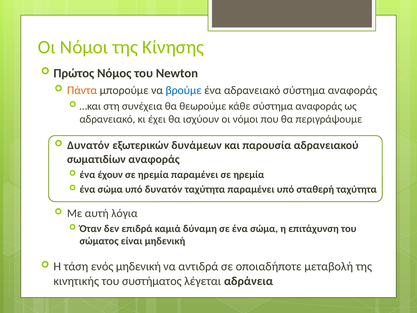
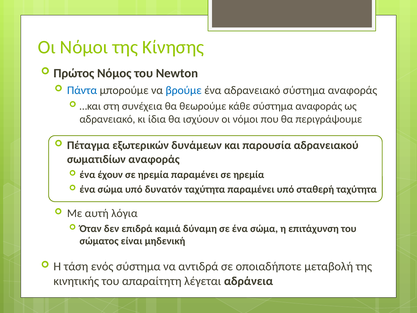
Πάντα colour: orange -> blue
έχει: έχει -> ίδια
Δυνατόν at (88, 145): Δυνατόν -> Πέταγμα
ενός μηδενική: μηδενική -> σύστημα
συστήματος: συστήματος -> απαραίτητη
